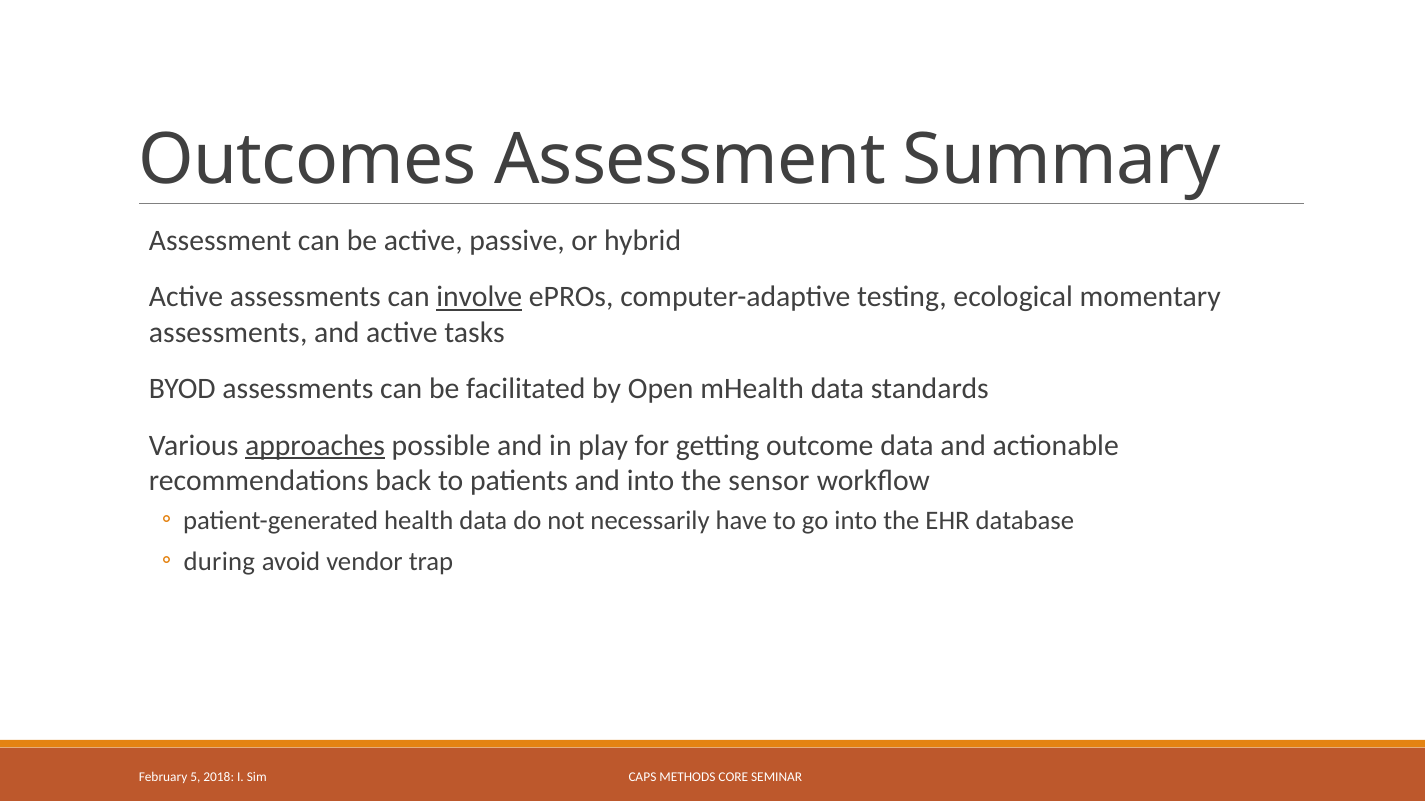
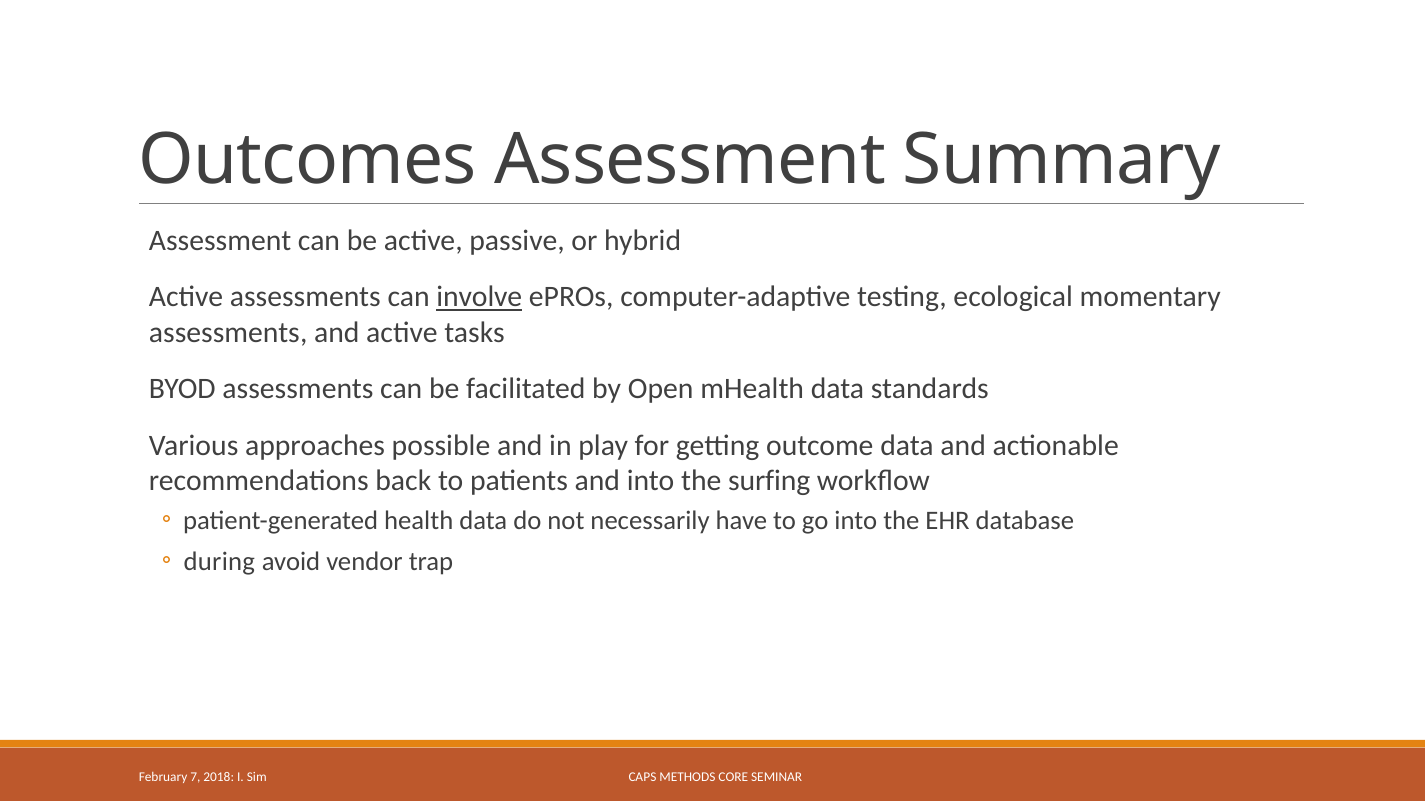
approaches underline: present -> none
sensor: sensor -> surfing
5: 5 -> 7
